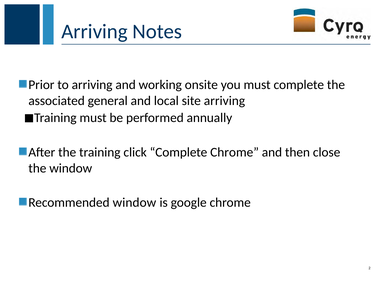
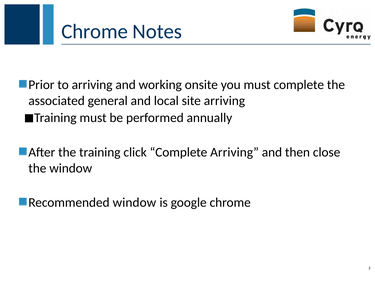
Arriving at (95, 32): Arriving -> Chrome
Complete Chrome: Chrome -> Arriving
